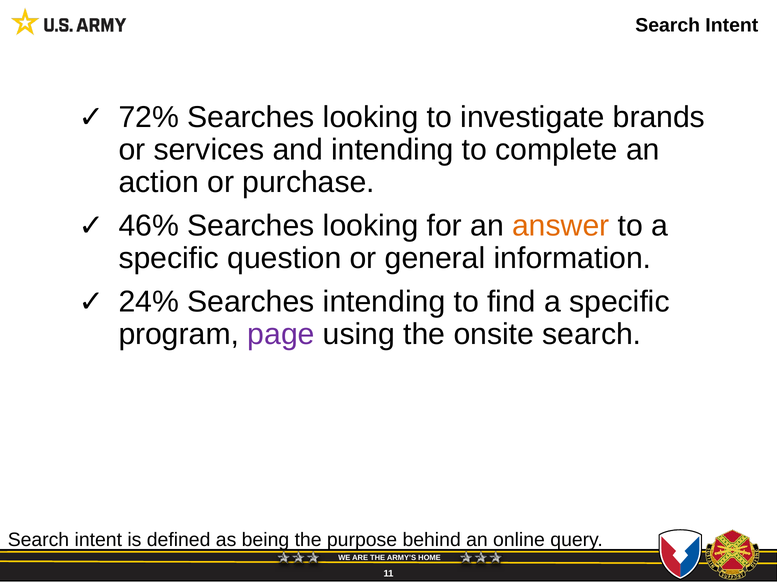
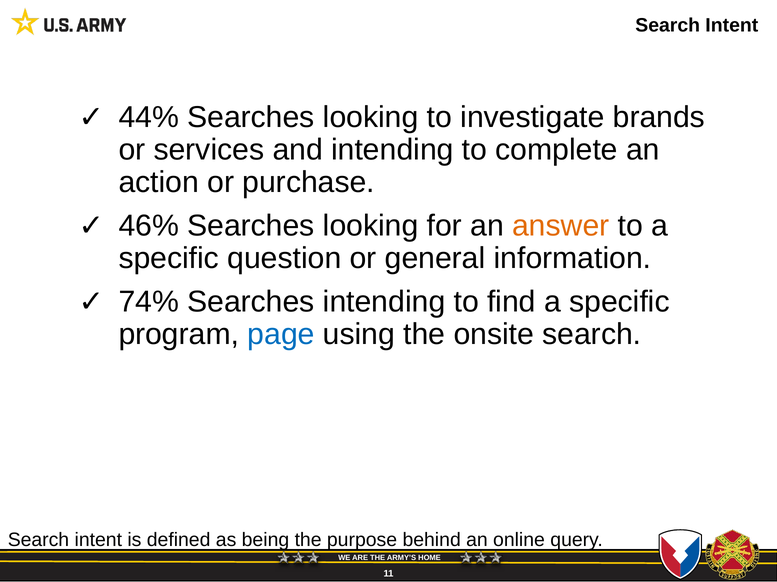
72%: 72% -> 44%
24%: 24% -> 74%
page colour: purple -> blue
